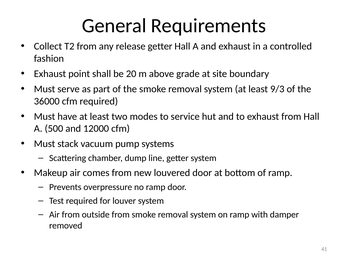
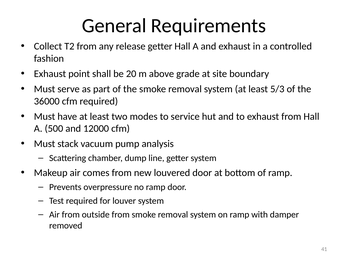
9/3: 9/3 -> 5/3
systems: systems -> analysis
